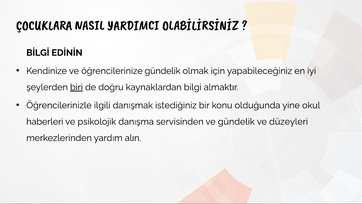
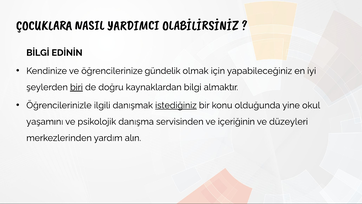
istediğiniz underline: none -> present
haberleri: haberleri -> yaşamını
ve gündelik: gündelik -> içeriğinin
